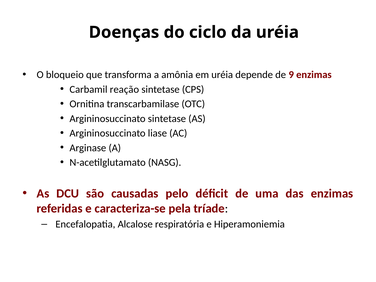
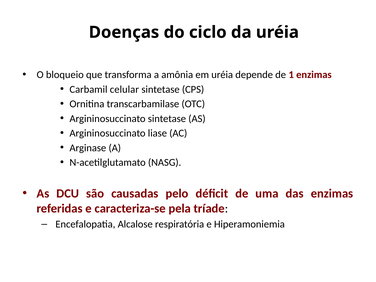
9: 9 -> 1
reação: reação -> celular
